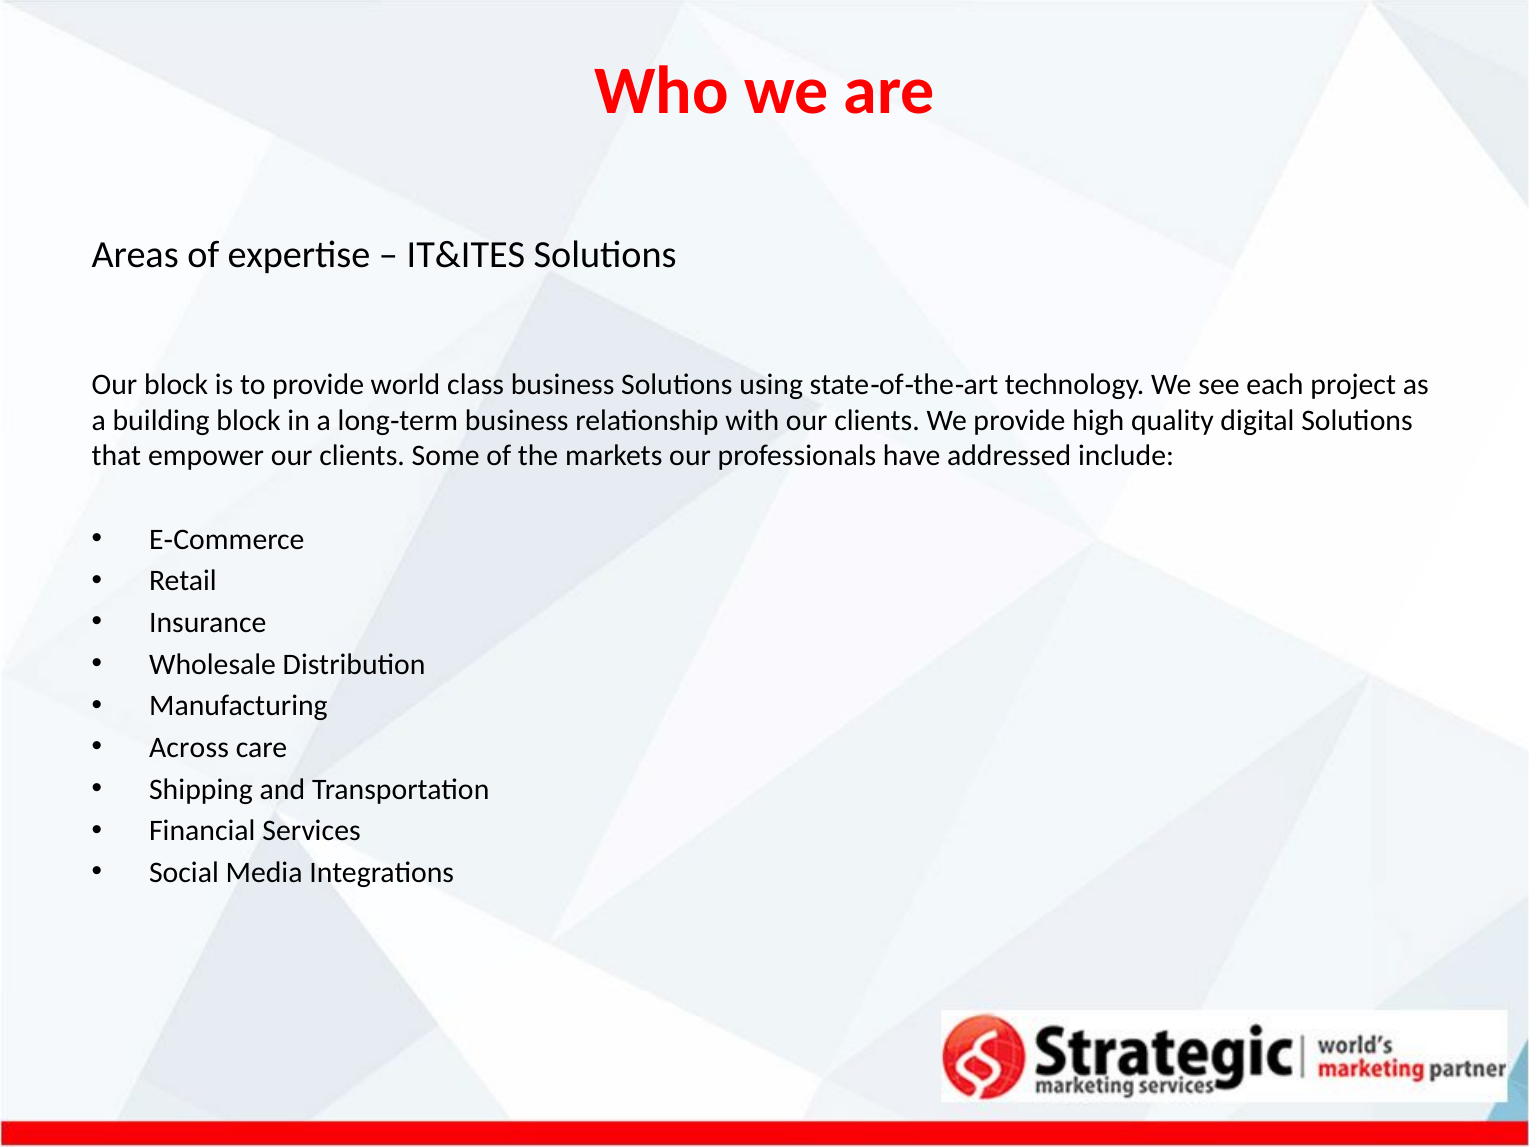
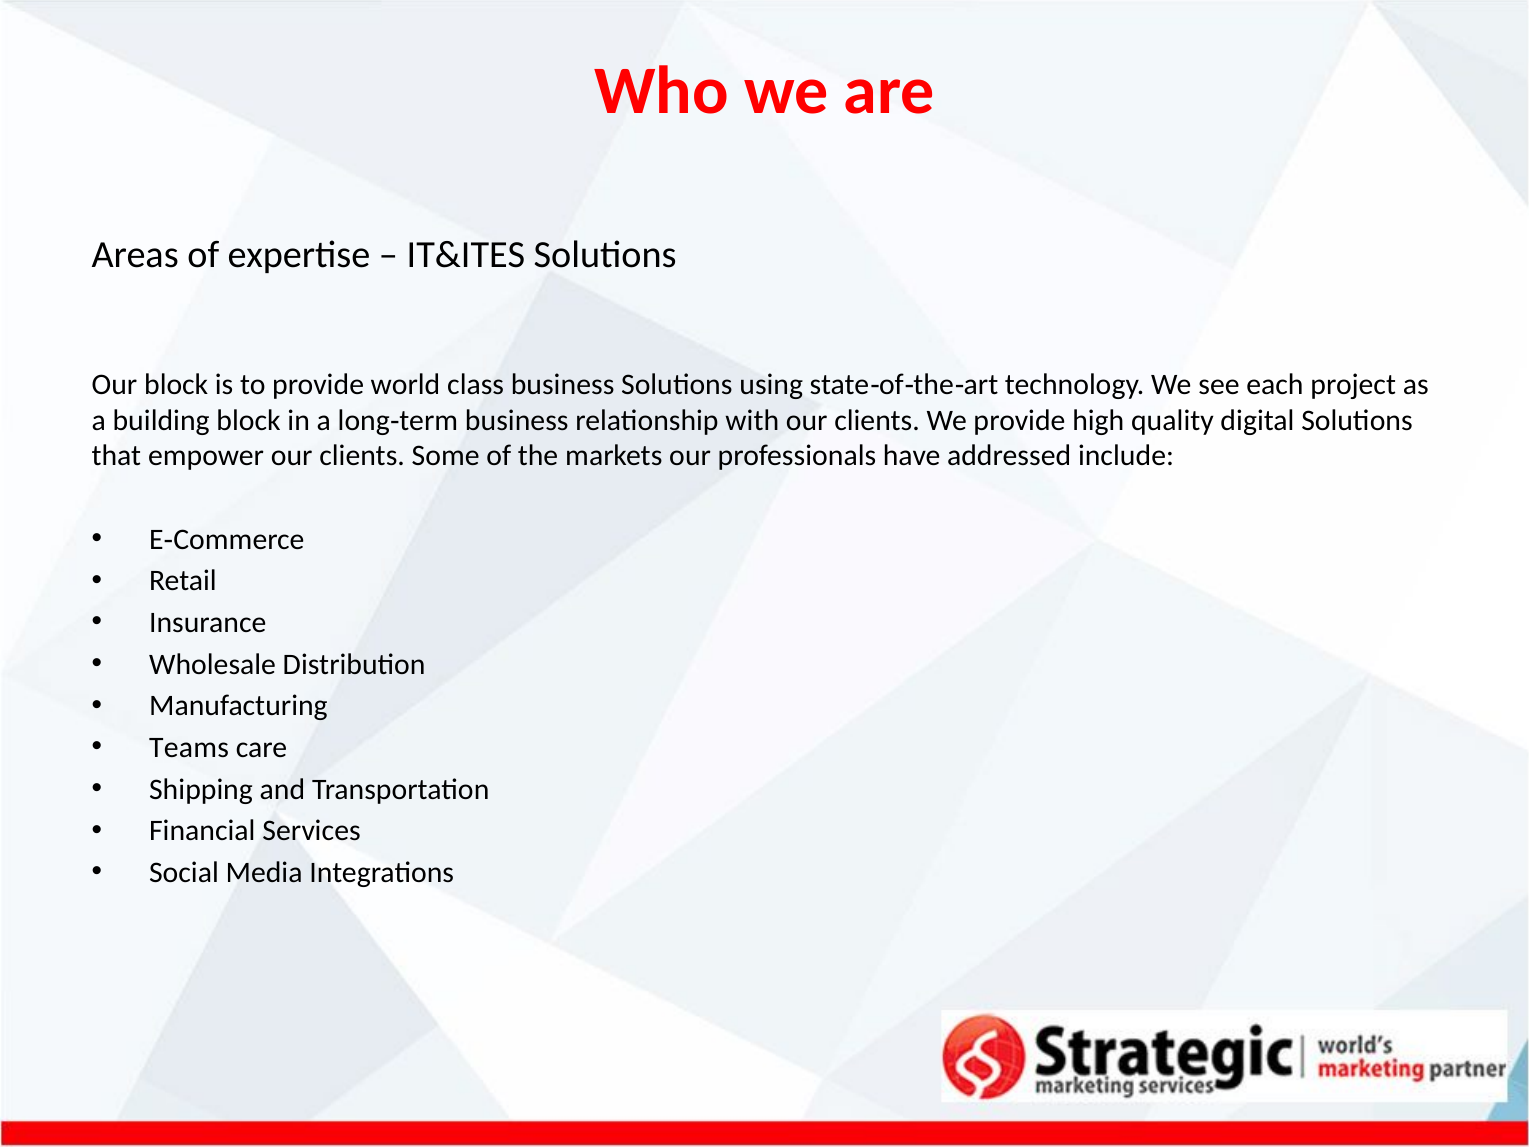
Across: Across -> Teams
